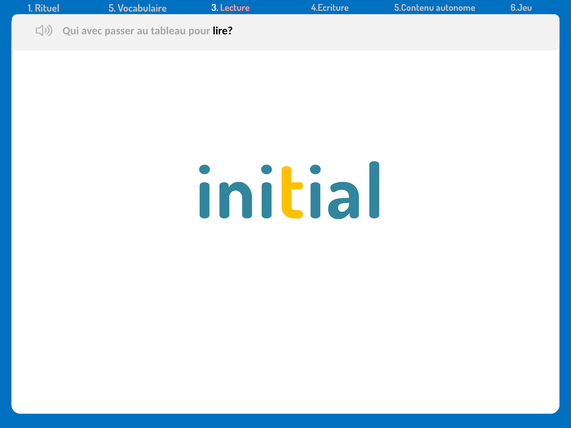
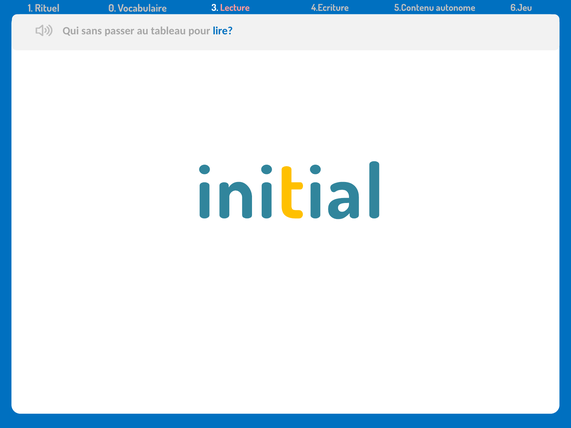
5: 5 -> 0
avec: avec -> sans
lire colour: black -> blue
